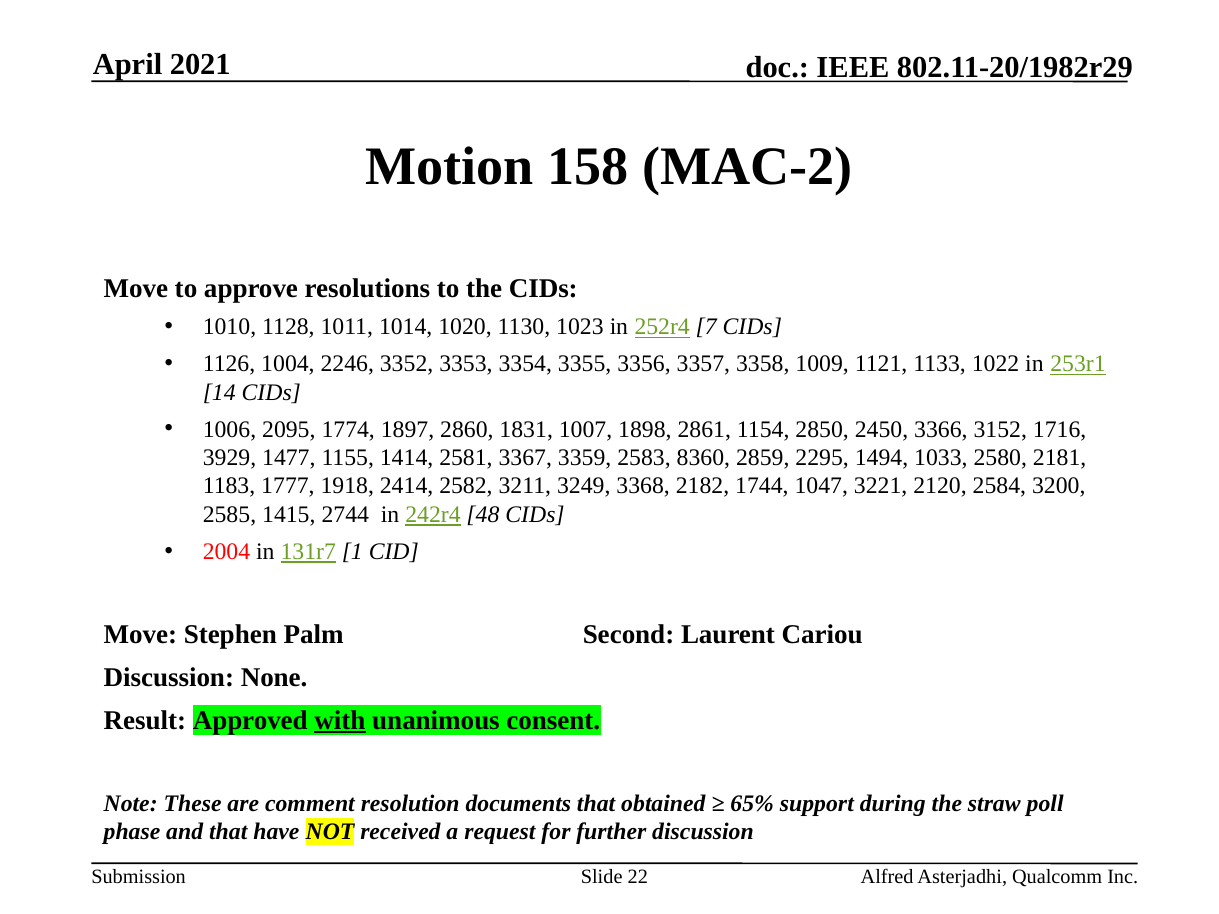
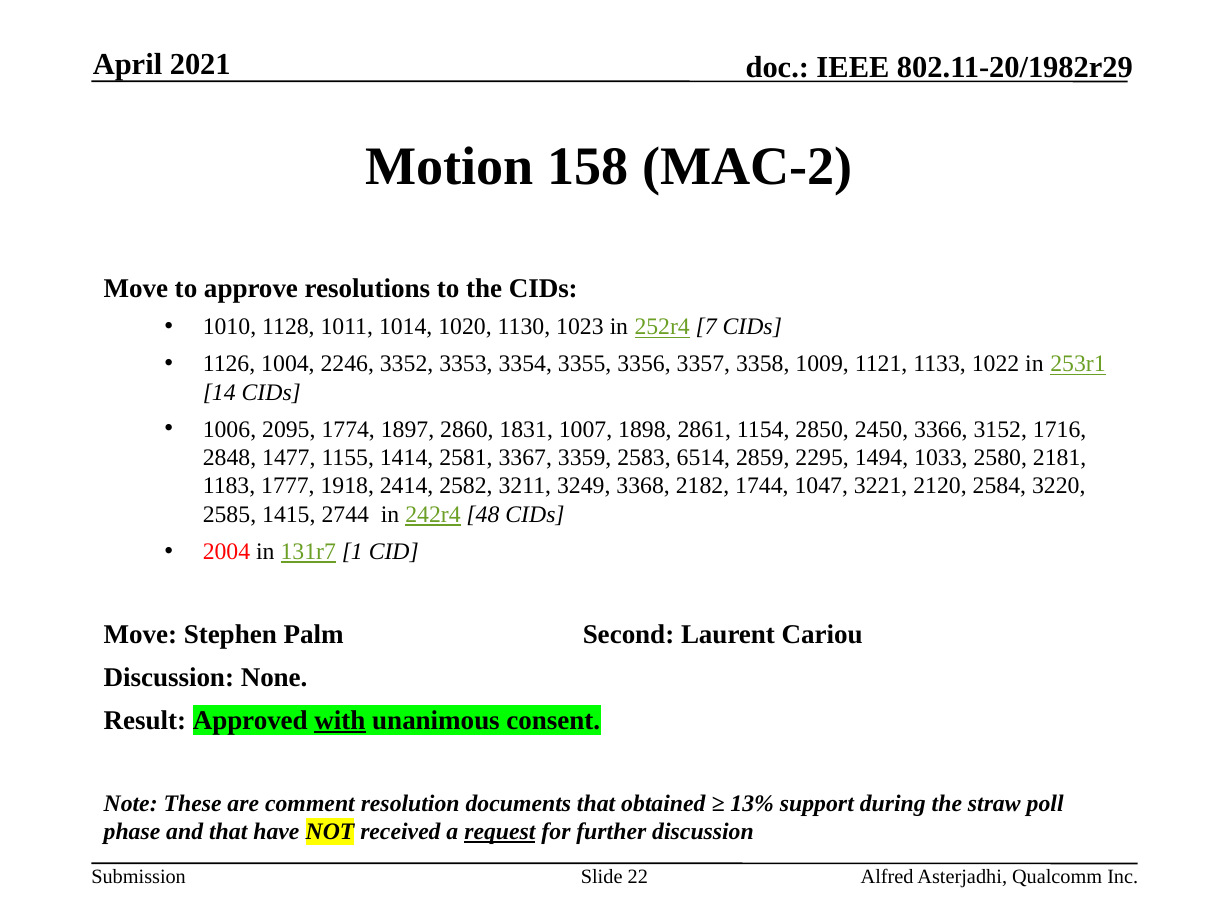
3929: 3929 -> 2848
8360: 8360 -> 6514
3200: 3200 -> 3220
65%: 65% -> 13%
request underline: none -> present
